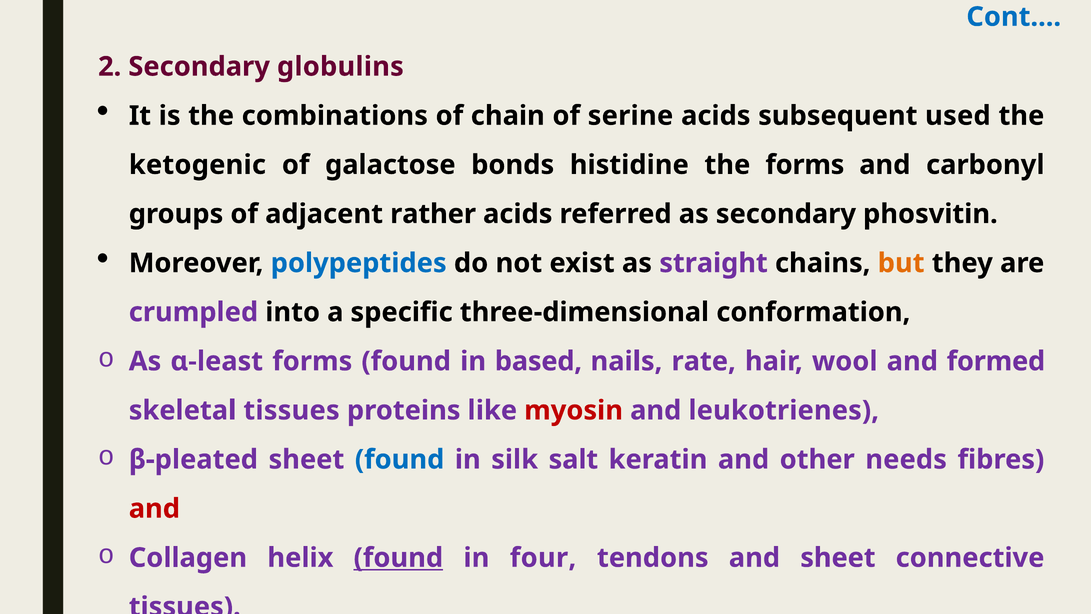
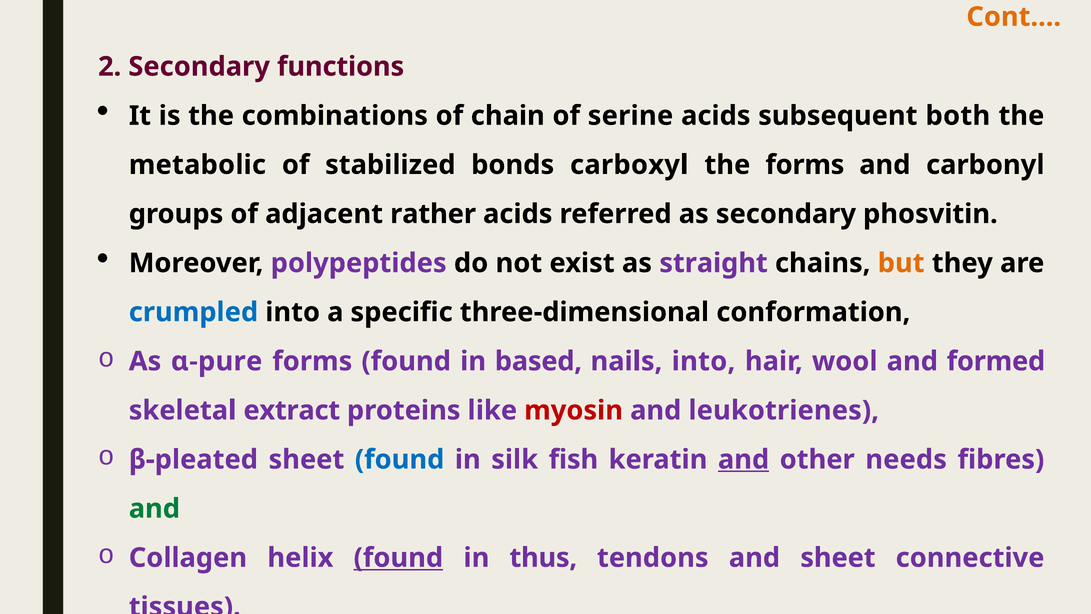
Cont colour: blue -> orange
globulins: globulins -> functions
used: used -> both
ketogenic: ketogenic -> metabolic
galactose: galactose -> stabilized
histidine: histidine -> carboxyl
polypeptides colour: blue -> purple
crumpled colour: purple -> blue
α-least: α-least -> α-pure
nails rate: rate -> into
skeletal tissues: tissues -> extract
salt: salt -> fish
and at (744, 459) underline: none -> present
and at (154, 508) colour: red -> green
four: four -> thus
